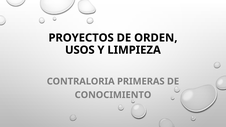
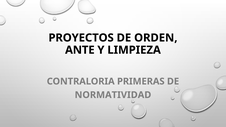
USOS: USOS -> ANTE
CONOCIMIENTO: CONOCIMIENTO -> NORMATIVIDAD
